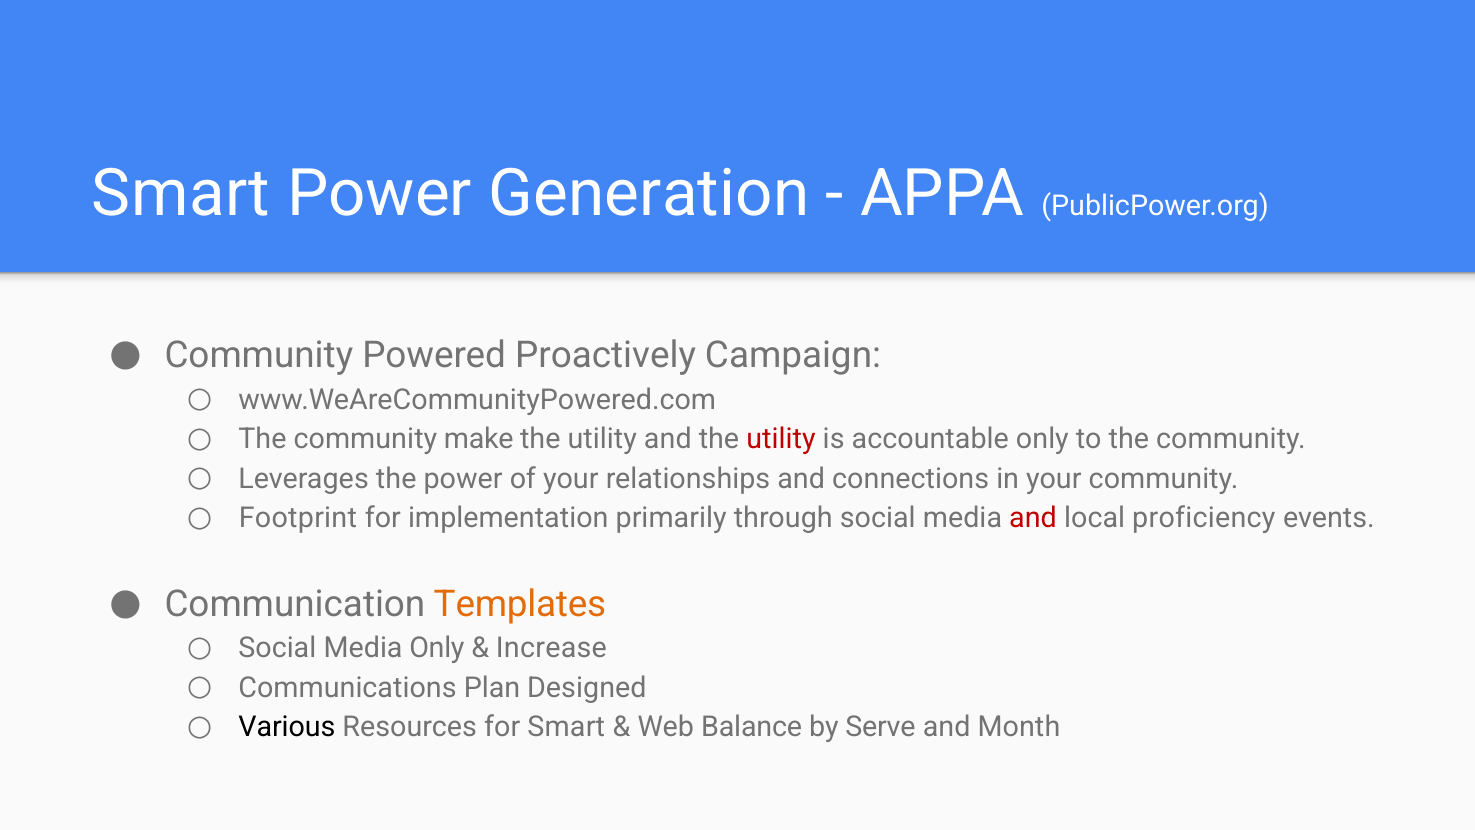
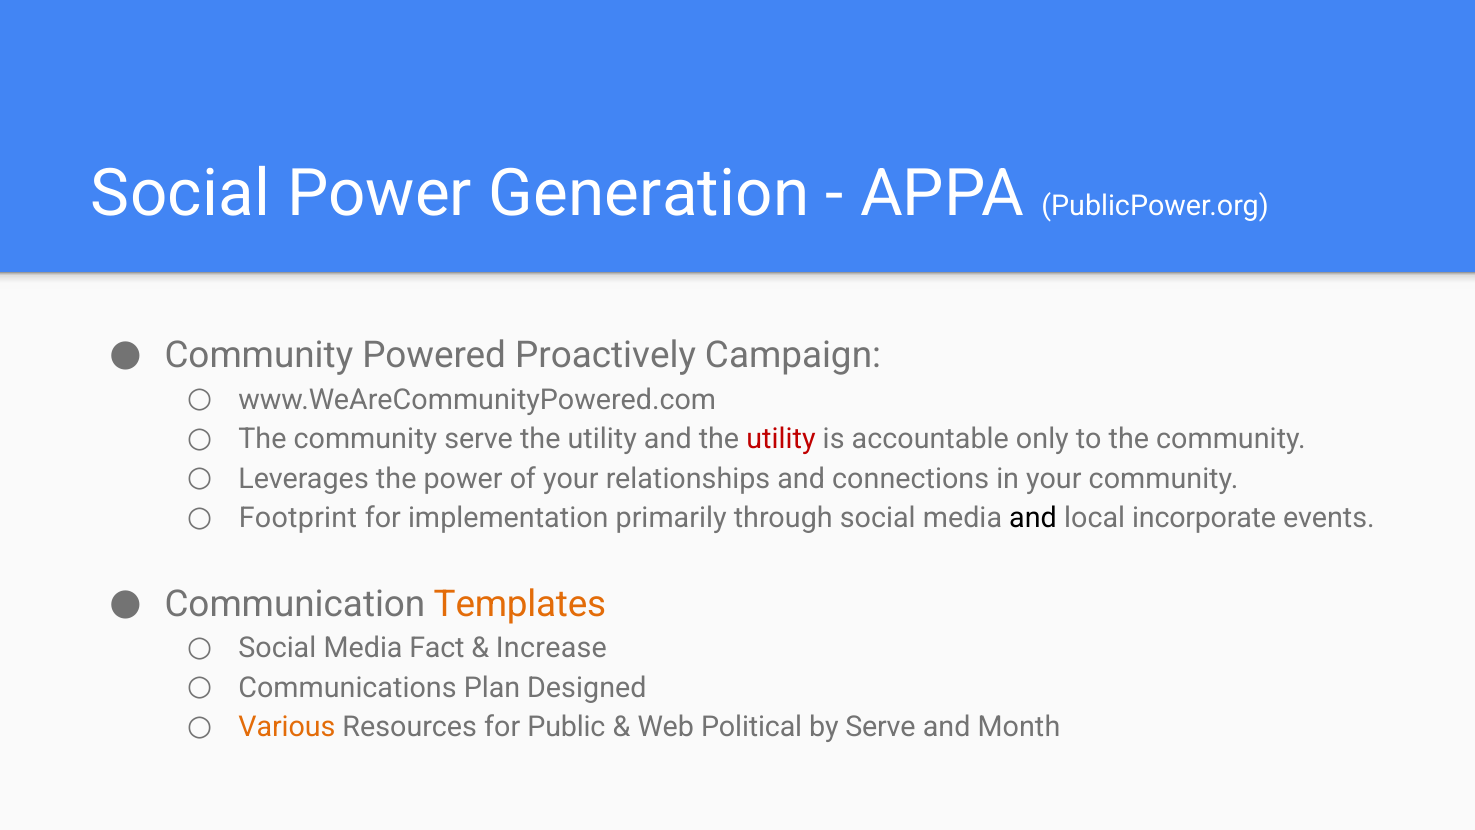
Smart at (181, 193): Smart -> Social
community make: make -> serve
and at (1033, 518) colour: red -> black
proficiency: proficiency -> incorporate
Media Only: Only -> Fact
Various colour: black -> orange
for Smart: Smart -> Public
Balance: Balance -> Political
